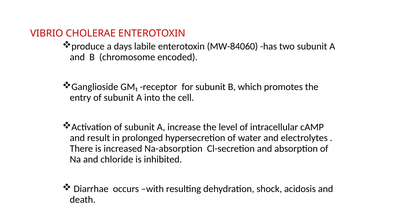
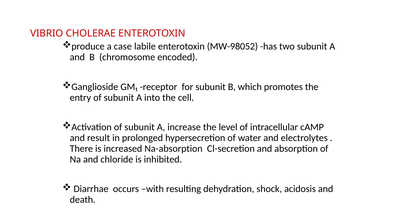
days: days -> case
MW-84060: MW-84060 -> MW-98052
